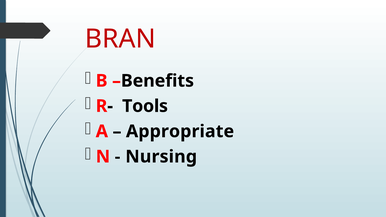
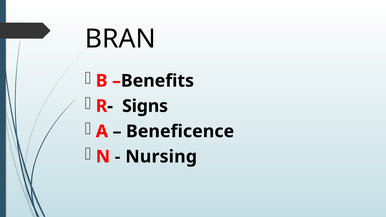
BRAN colour: red -> black
Tools: Tools -> Signs
Appropriate: Appropriate -> Beneficence
